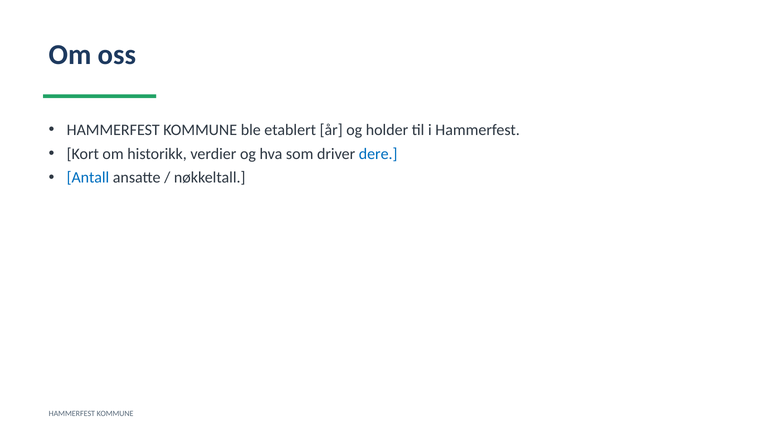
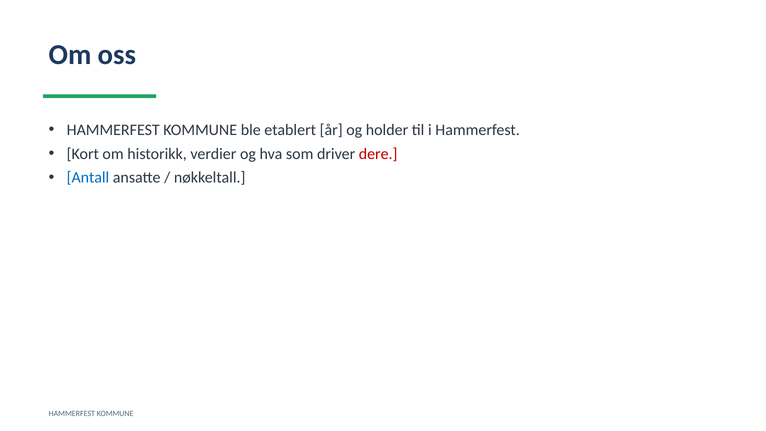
dere colour: blue -> red
